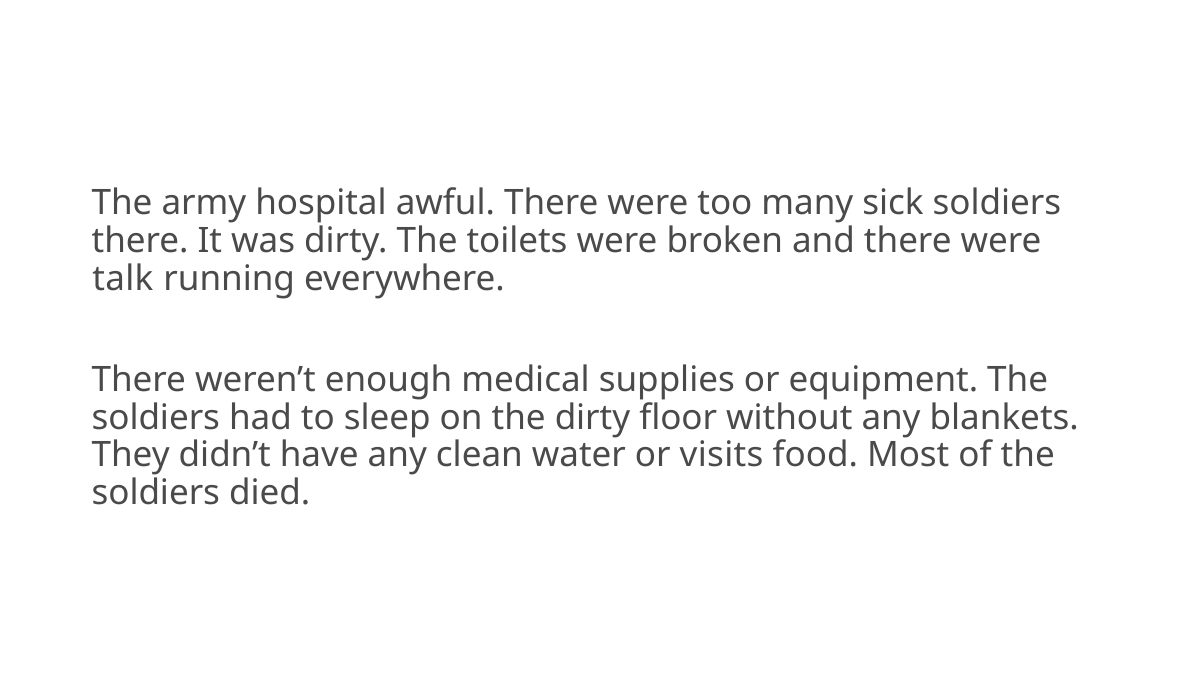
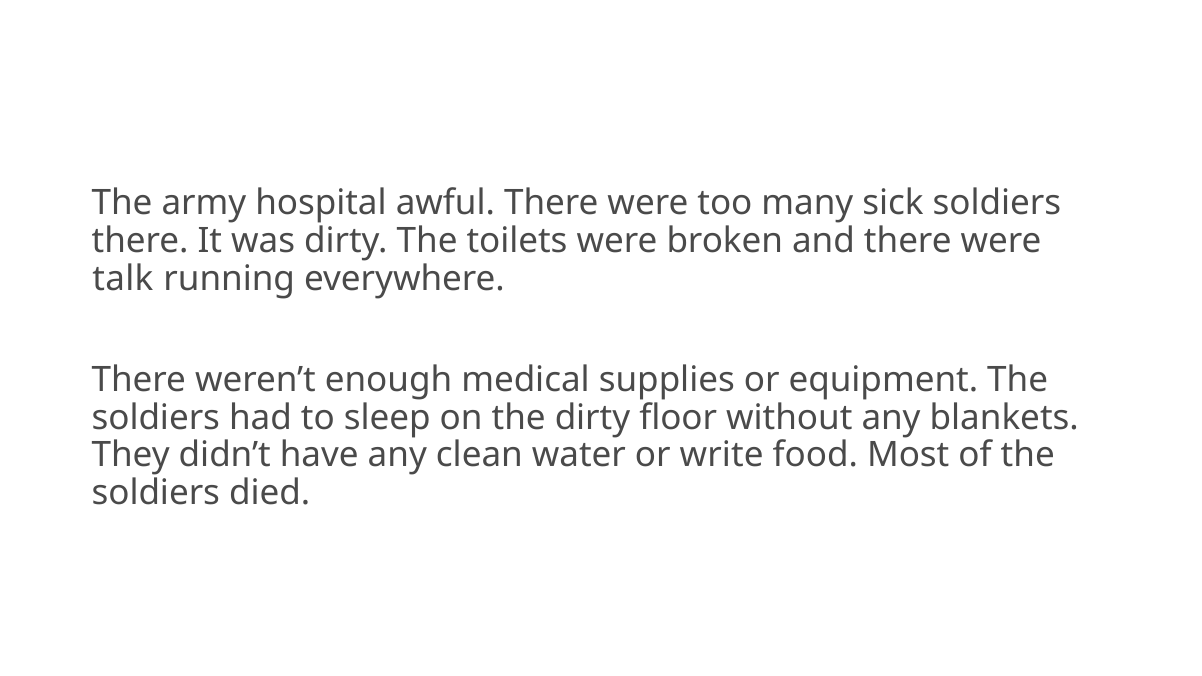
visits: visits -> write
